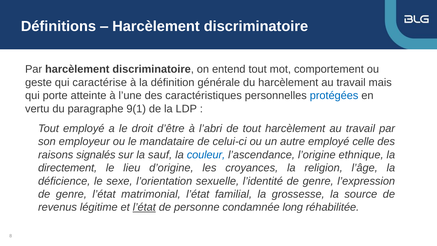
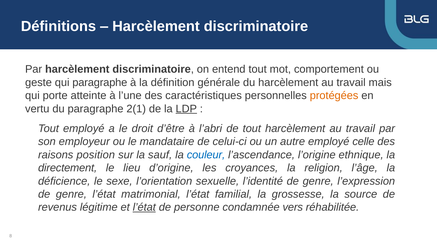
qui caractérise: caractérise -> paragraphe
protégées colour: blue -> orange
9(1: 9(1 -> 2(1
LDP underline: none -> present
signalés: signalés -> position
long: long -> vers
